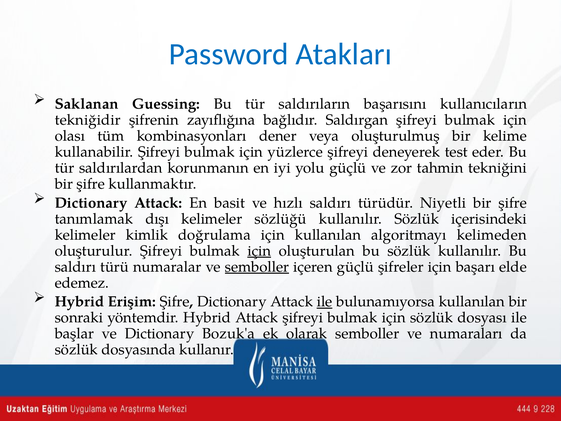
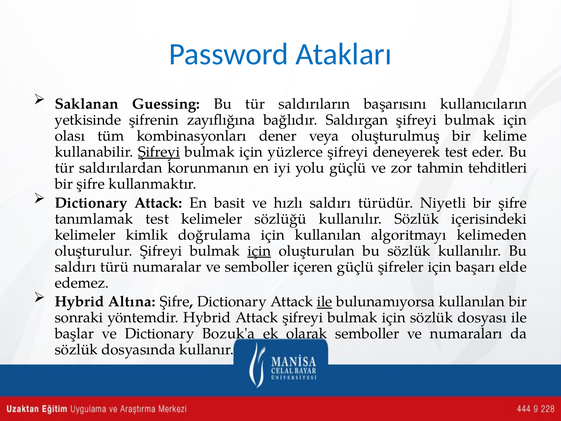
tekniğidir: tekniğidir -> yetkisinde
Şifreyi at (159, 152) underline: none -> present
tekniğini: tekniğini -> tehditleri
tanımlamak dışı: dışı -> test
semboller at (257, 267) underline: present -> none
Erişim: Erişim -> Altına
